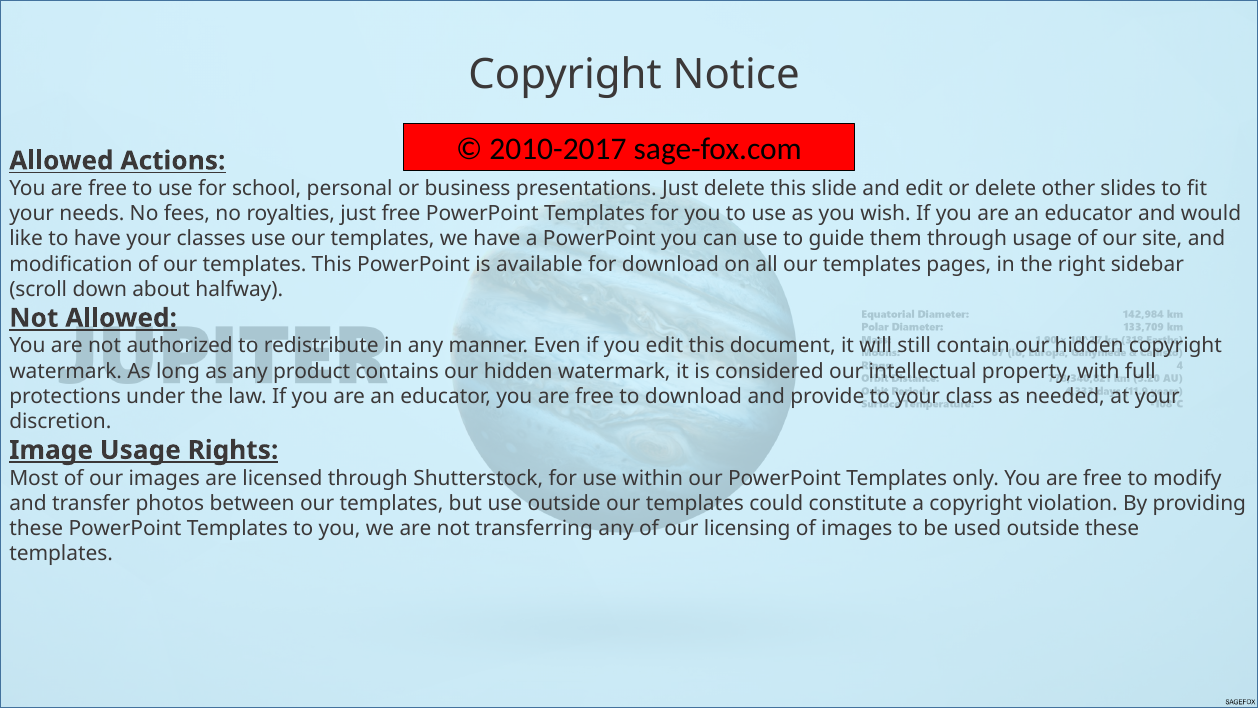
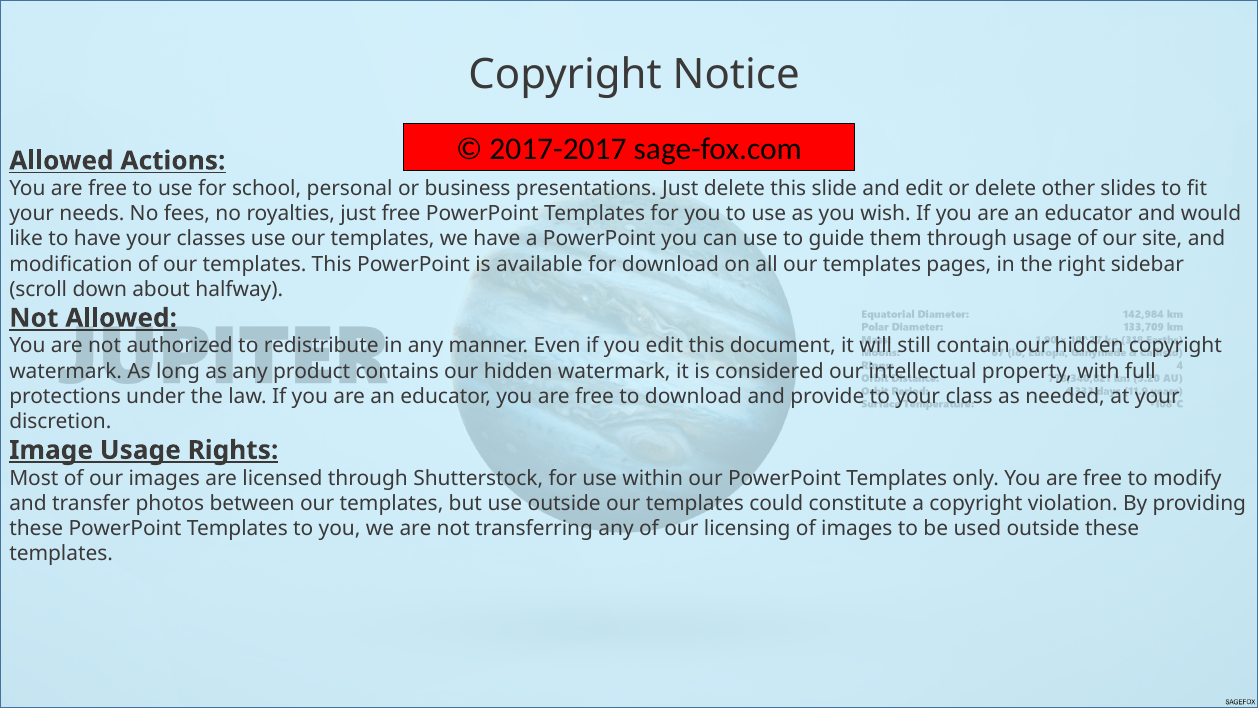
2010-2017: 2010-2017 -> 2017-2017
